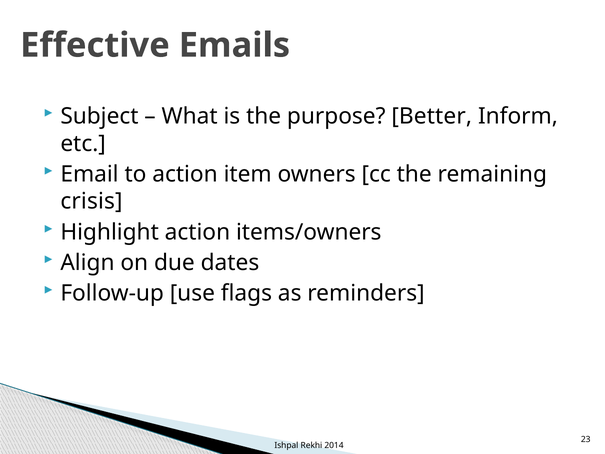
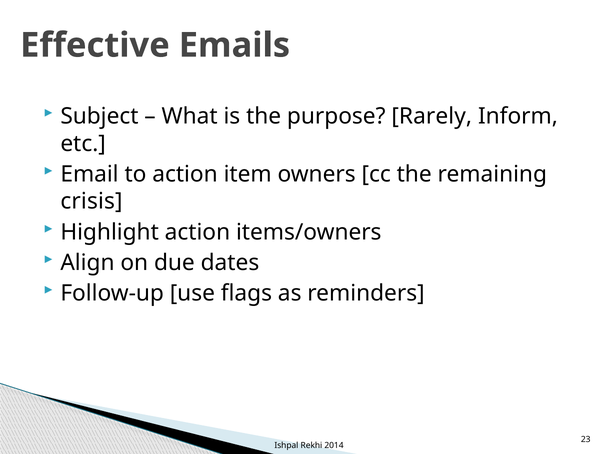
Better: Better -> Rarely
